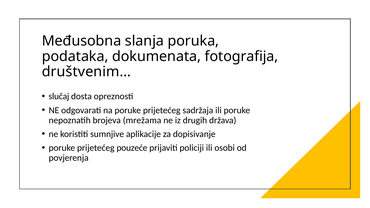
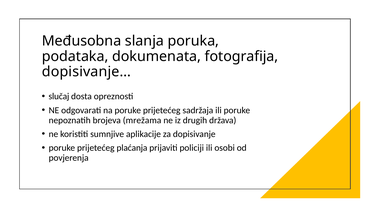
društvenim…: društvenim… -> dopisivanje…
pouzeće: pouzeće -> plaćanja
